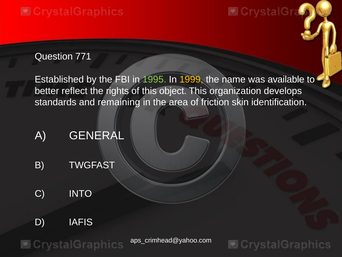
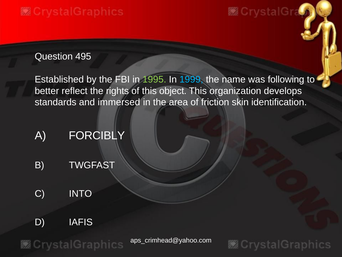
771: 771 -> 495
1999 colour: yellow -> light blue
available: available -> following
remaining: remaining -> immersed
GENERAL: GENERAL -> FORCIBLY
